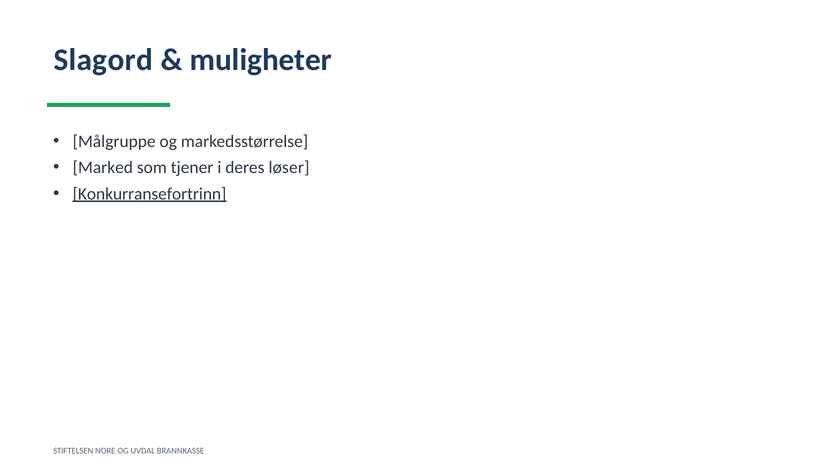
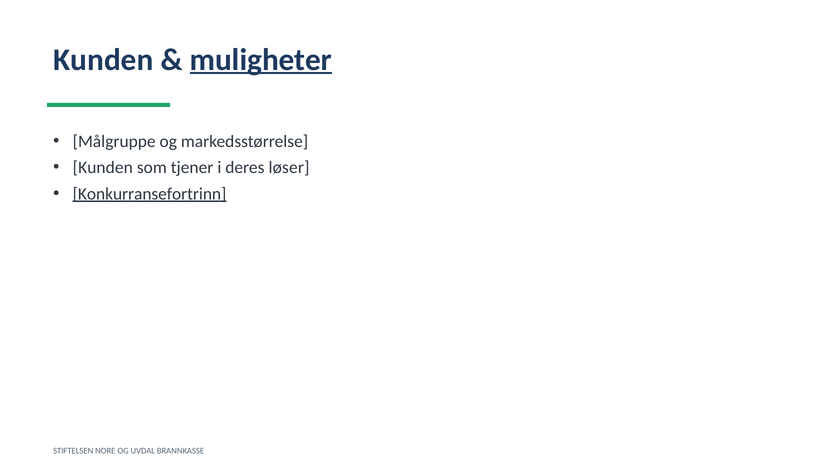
Slagord at (103, 60): Slagord -> Kunden
muligheter underline: none -> present
Marked at (103, 168): Marked -> Kunden
